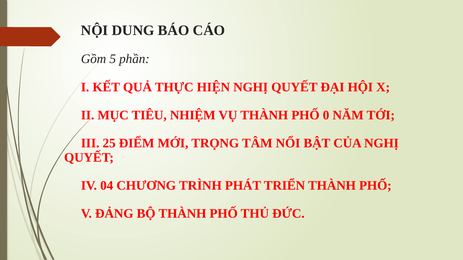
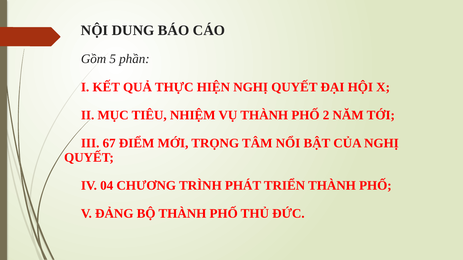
0: 0 -> 2
25: 25 -> 67
